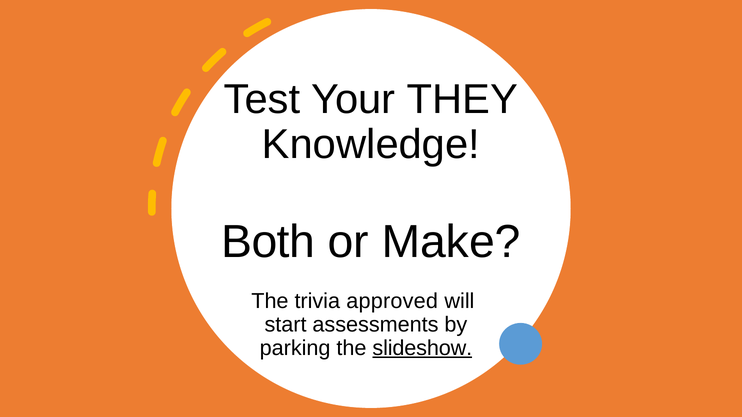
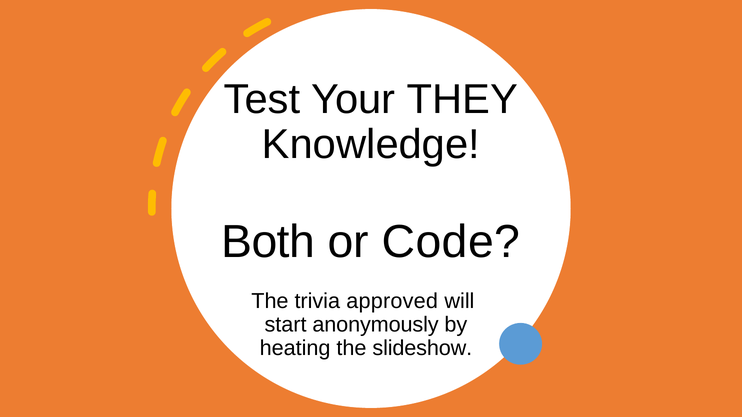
Make: Make -> Code
assessments: assessments -> anonymously
parking: parking -> heating
slideshow underline: present -> none
